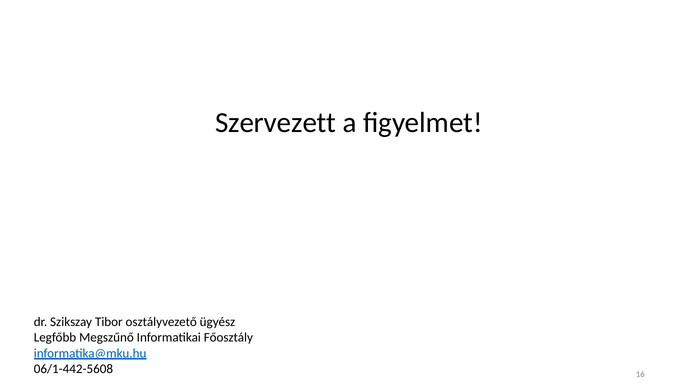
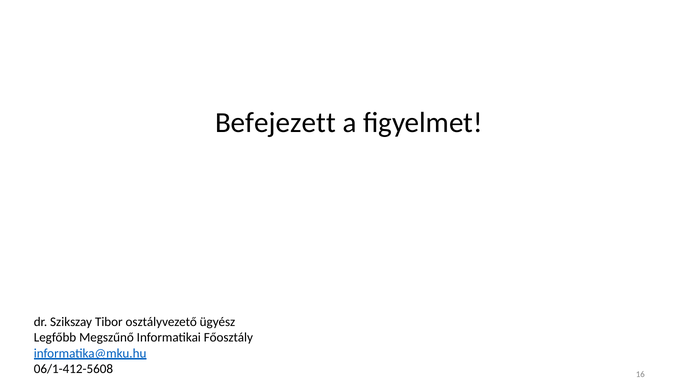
Szervezett: Szervezett -> Befejezett
06/1-442-5608: 06/1-442-5608 -> 06/1-412-5608
